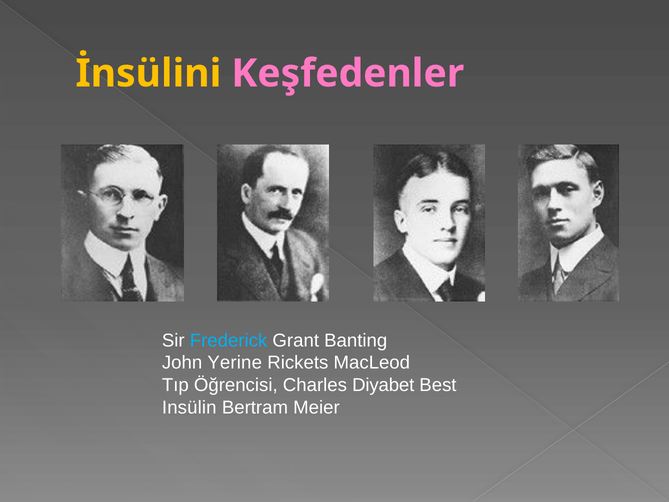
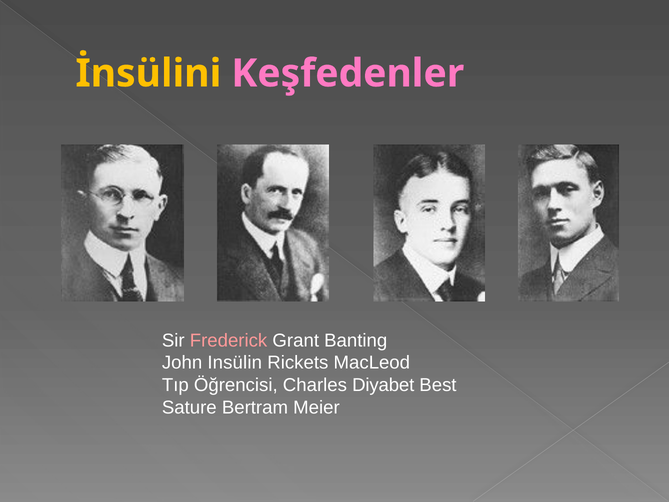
Frederick colour: light blue -> pink
Yerine: Yerine -> Insülin
Insülin: Insülin -> Sature
